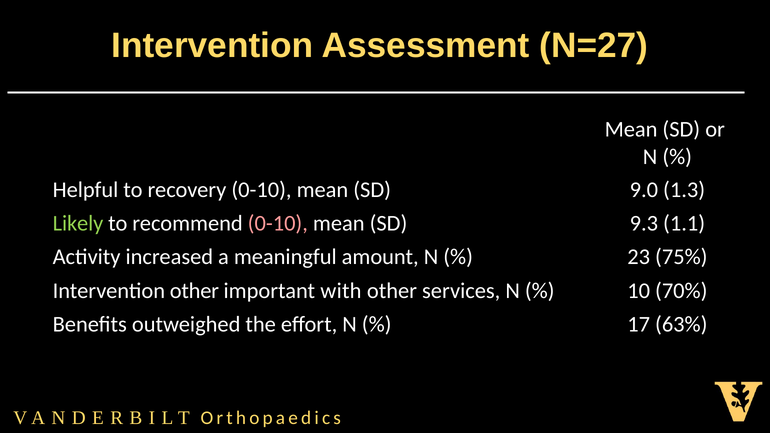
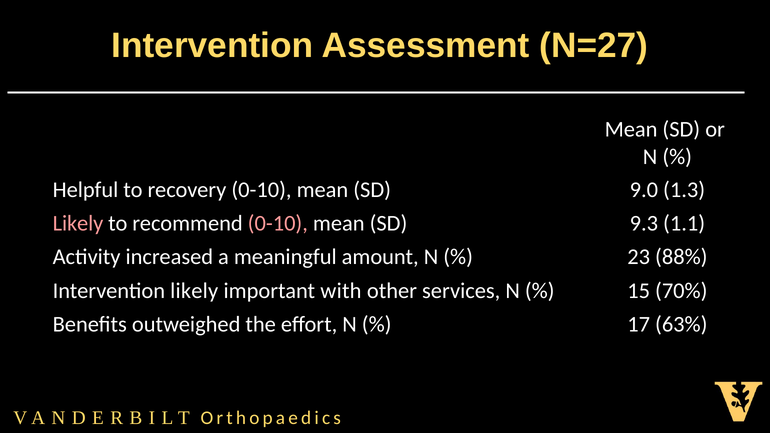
Likely at (78, 223) colour: light green -> pink
75%: 75% -> 88%
Intervention other: other -> likely
10: 10 -> 15
